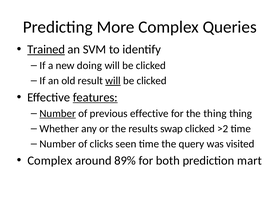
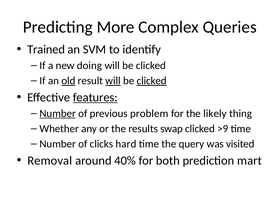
Trained underline: present -> none
old underline: none -> present
clicked at (152, 81) underline: none -> present
previous effective: effective -> problem
the thing: thing -> likely
>2: >2 -> >9
seen: seen -> hard
Complex at (50, 161): Complex -> Removal
89%: 89% -> 40%
